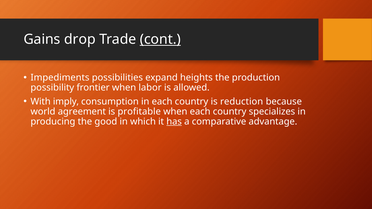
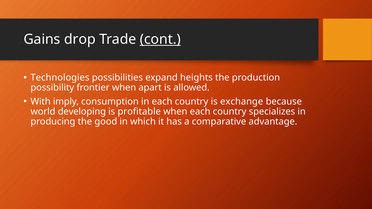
Impediments: Impediments -> Technologies
labor: labor -> apart
reduction: reduction -> exchange
agreement: agreement -> developing
has underline: present -> none
